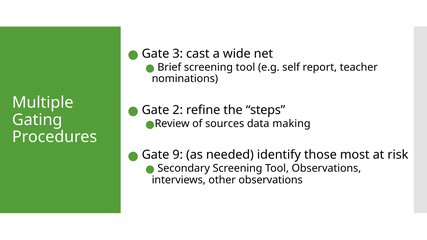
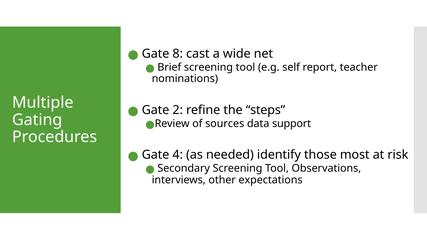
3: 3 -> 8
making: making -> support
9: 9 -> 4
other observations: observations -> expectations
